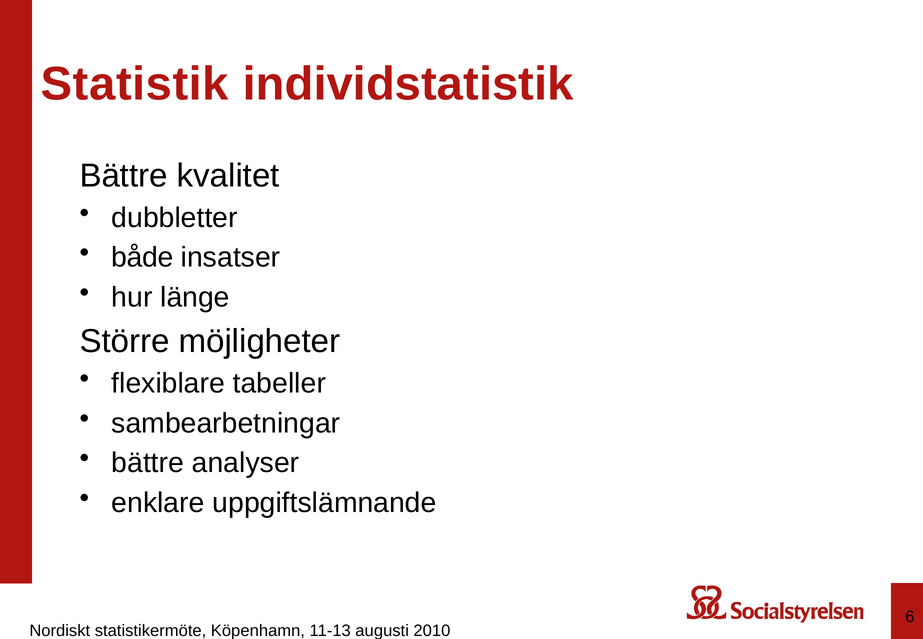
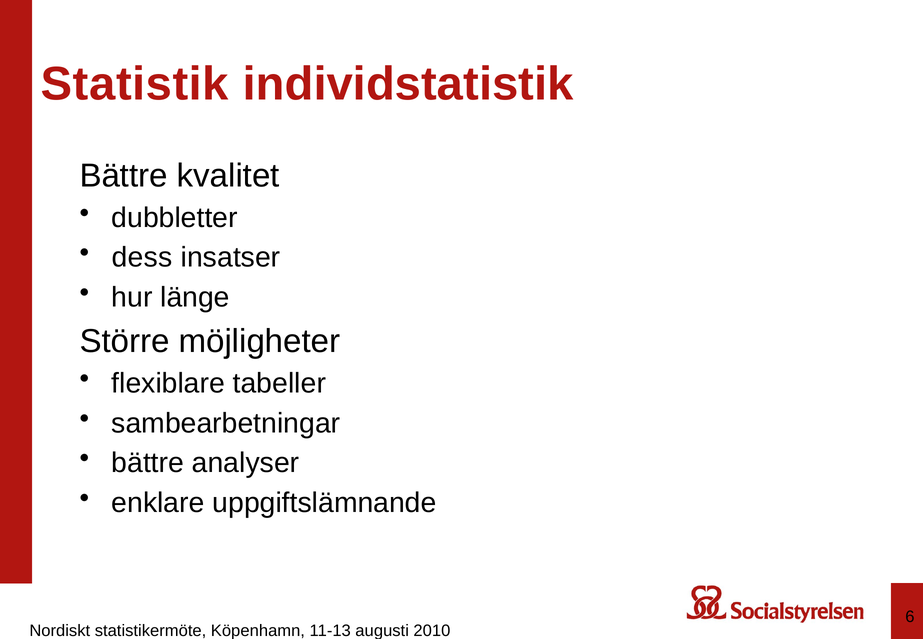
både: både -> dess
